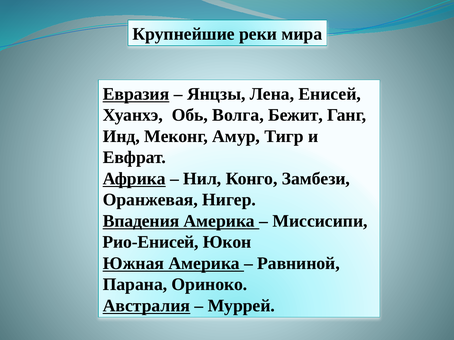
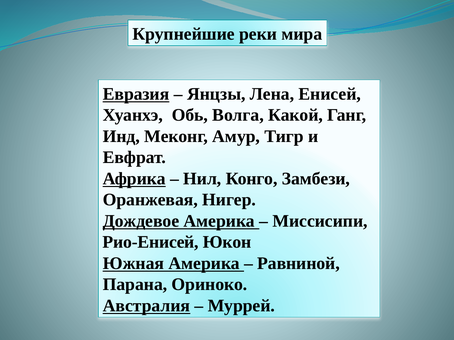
Бежит: Бежит -> Какой
Впадения: Впадения -> Дождевое
